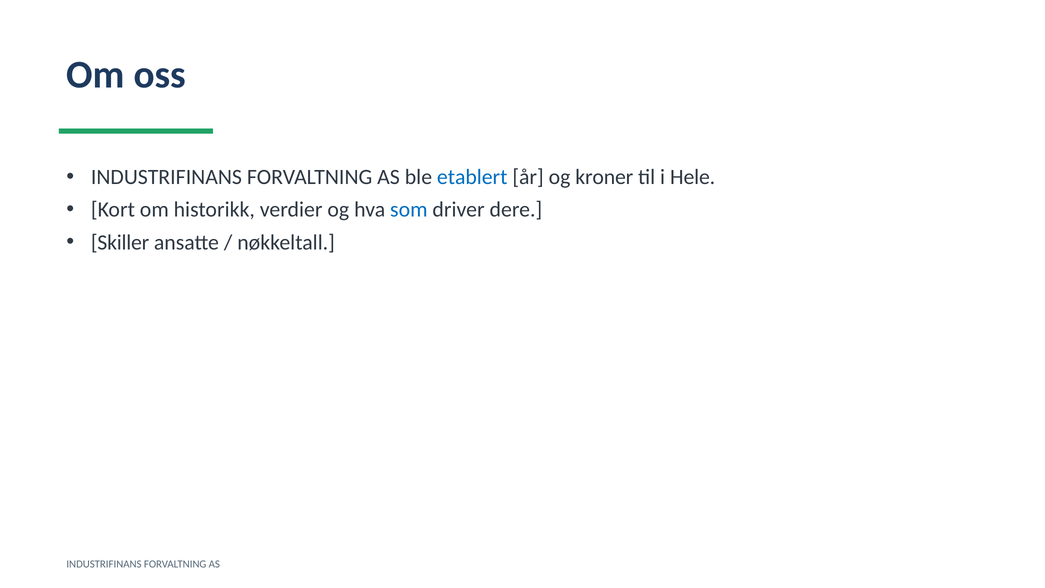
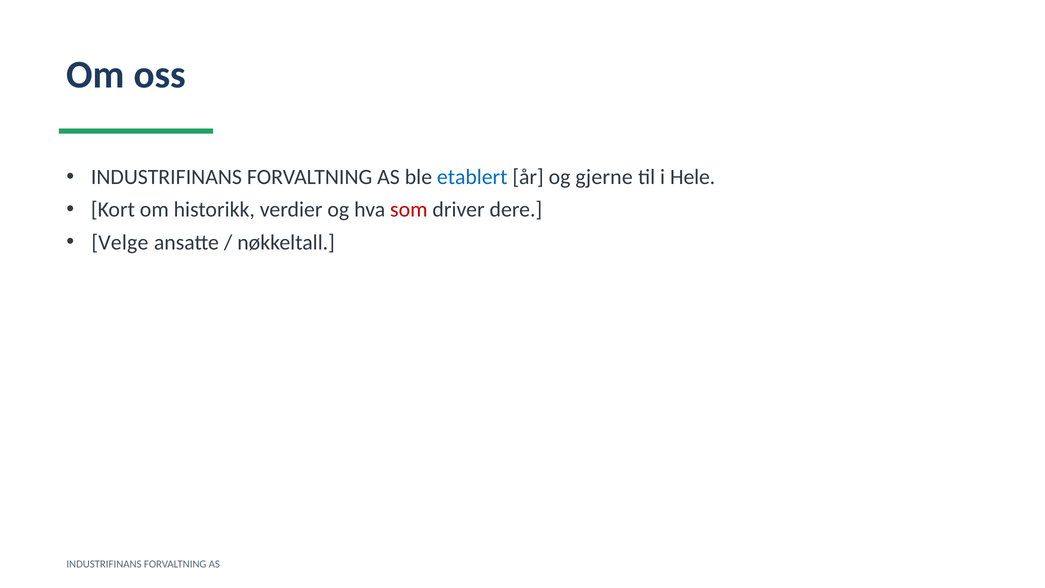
kroner: kroner -> gjerne
som colour: blue -> red
Skiller: Skiller -> Velge
